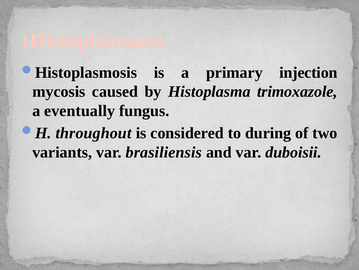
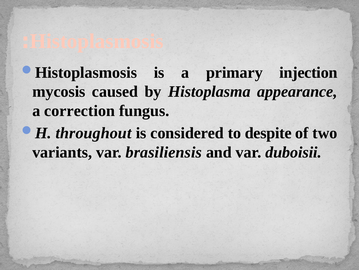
trimoxazole: trimoxazole -> appearance
eventually: eventually -> correction
during: during -> despite
